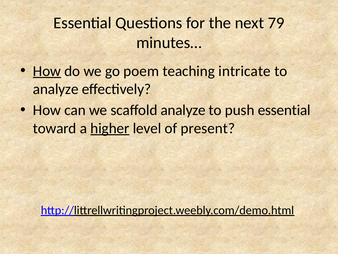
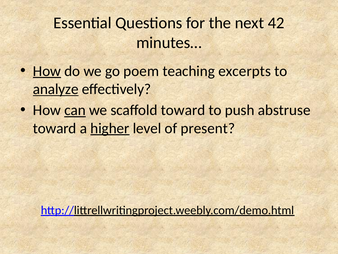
79: 79 -> 42
intricate: intricate -> excerpts
analyze at (56, 89) underline: none -> present
can underline: none -> present
scaffold analyze: analyze -> toward
push essential: essential -> abstruse
